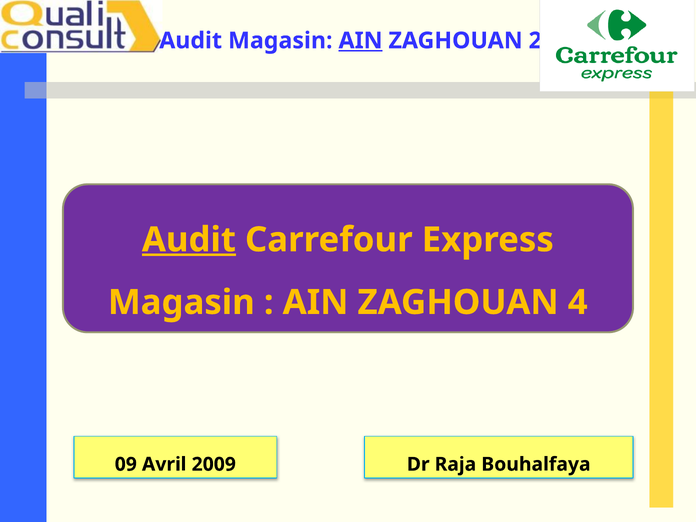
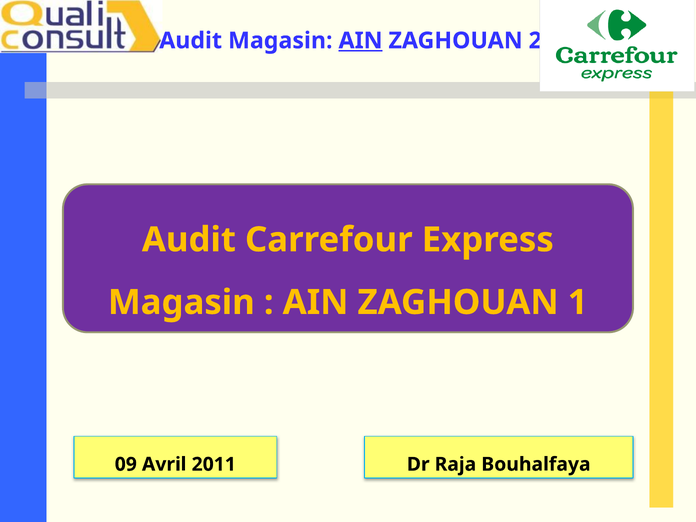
Audit at (189, 240) underline: present -> none
4: 4 -> 1
2009: 2009 -> 2011
